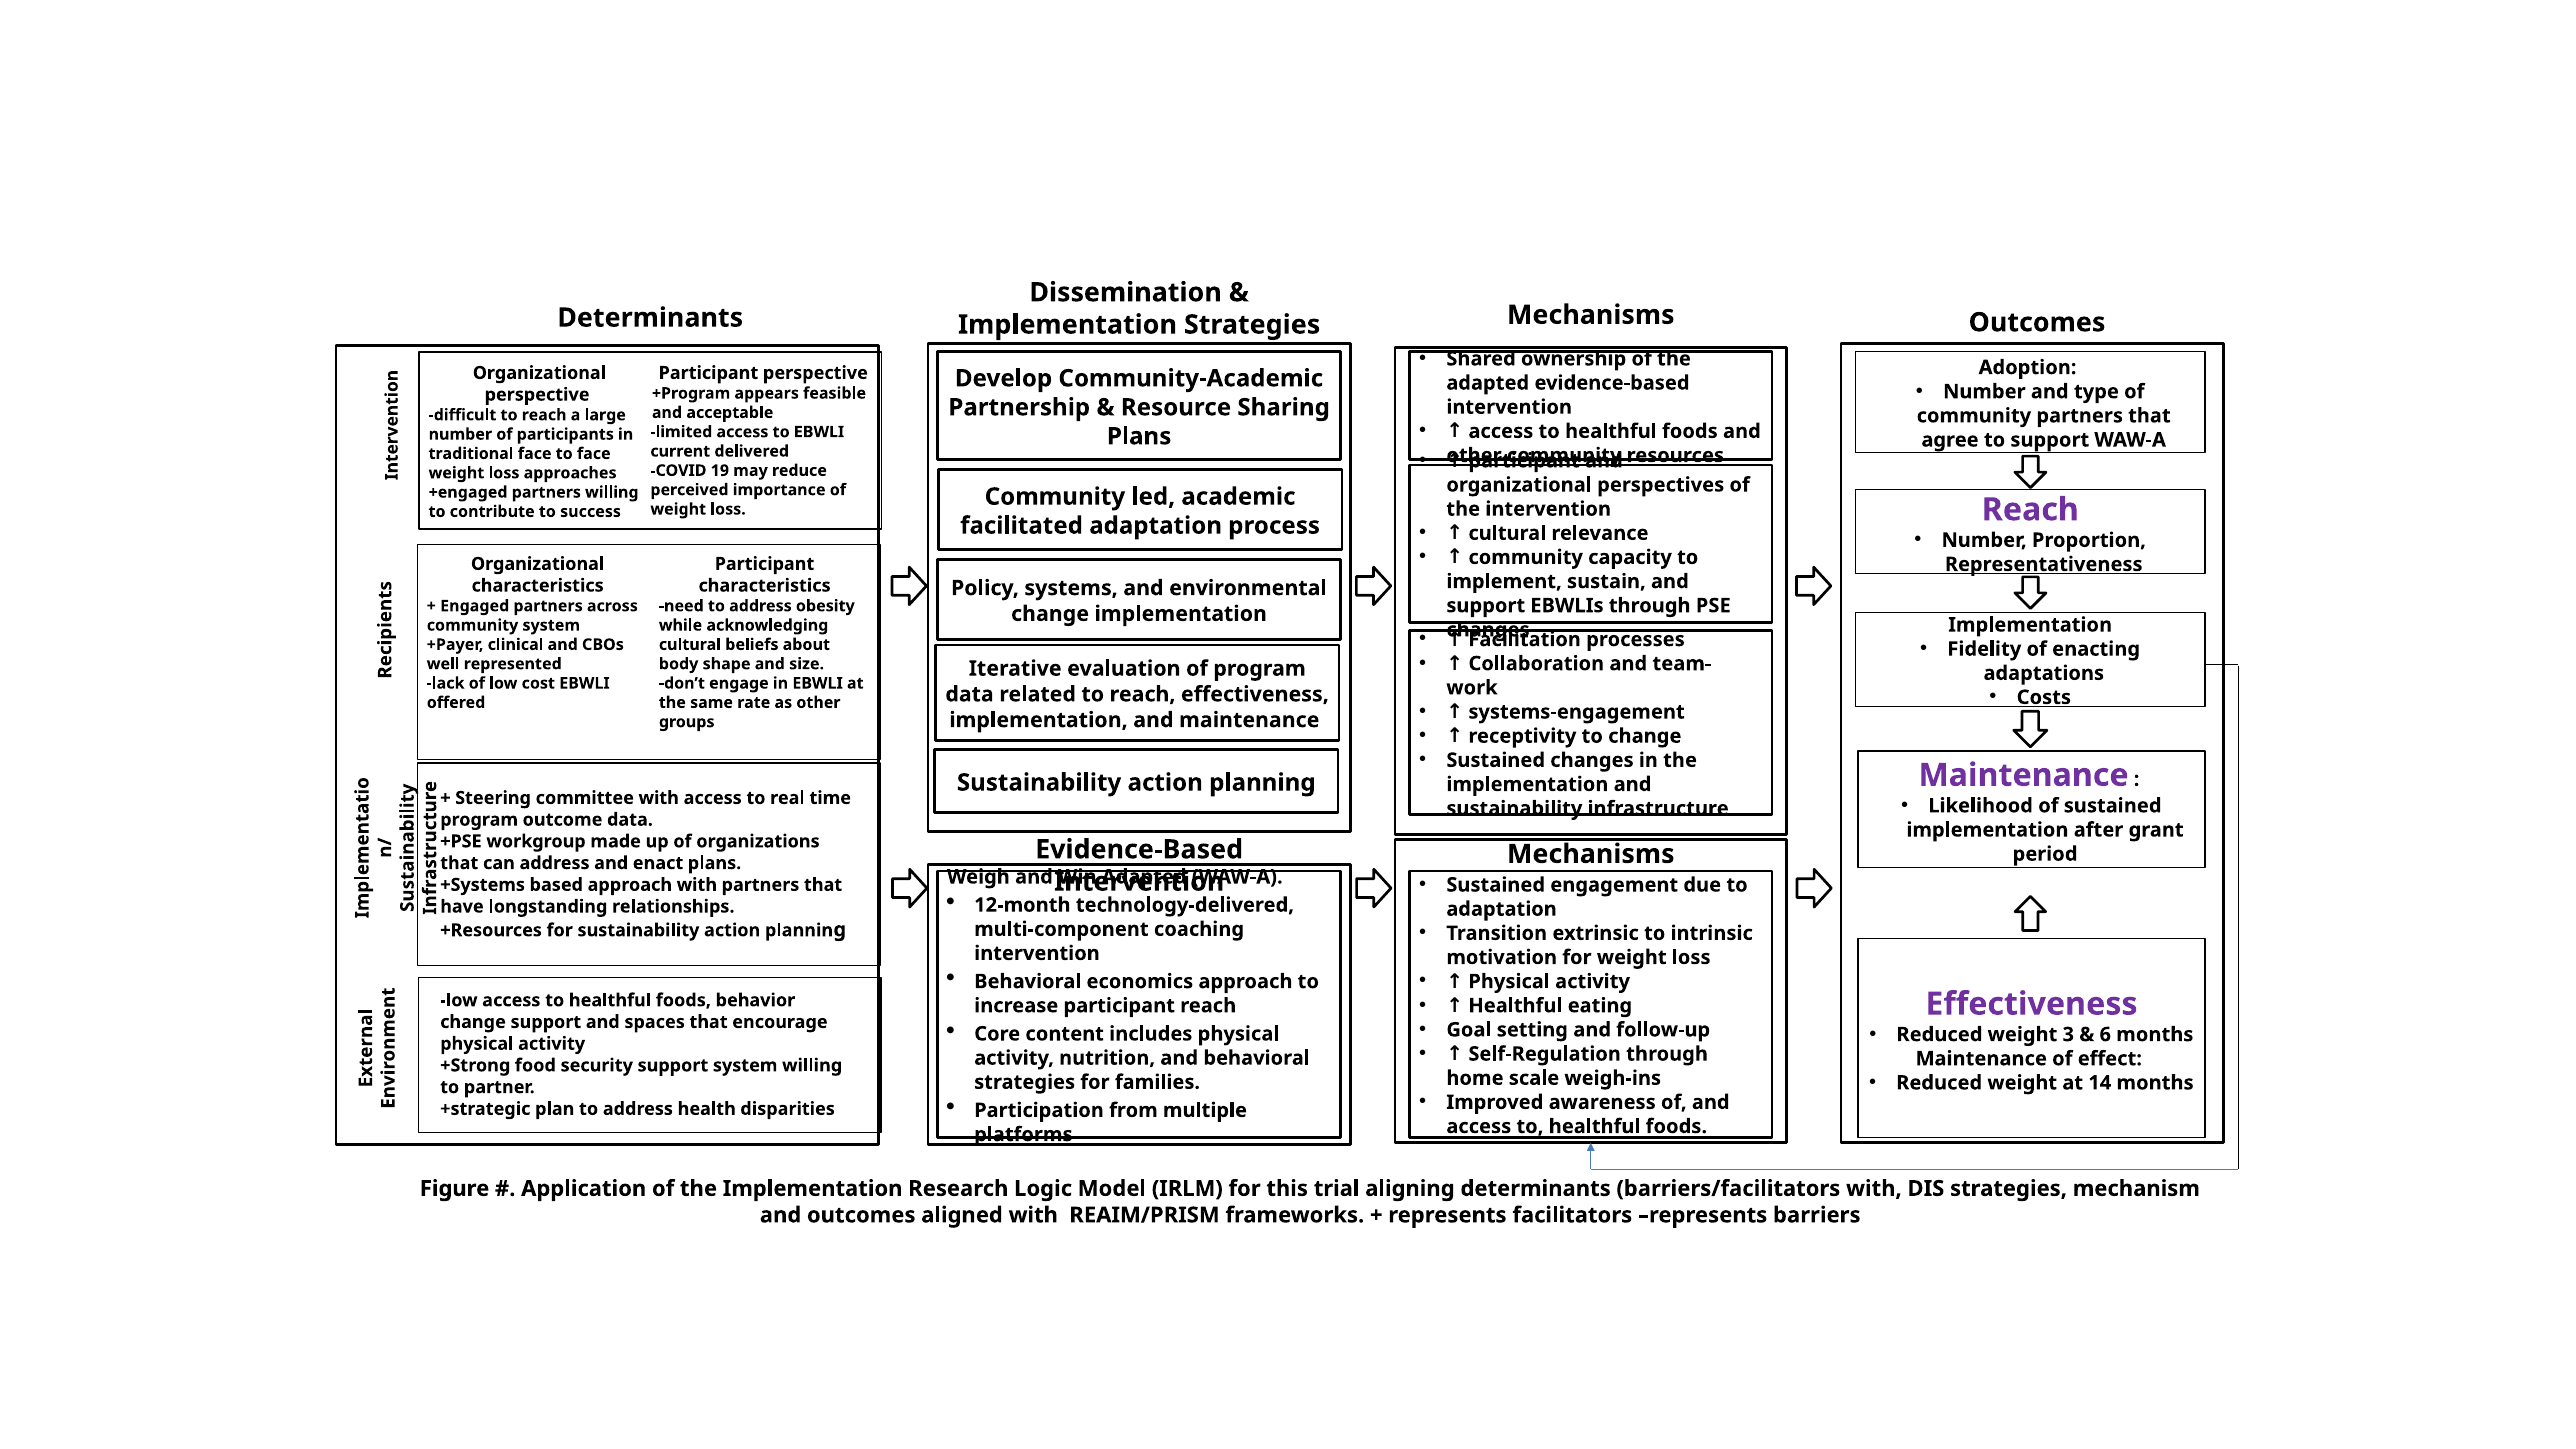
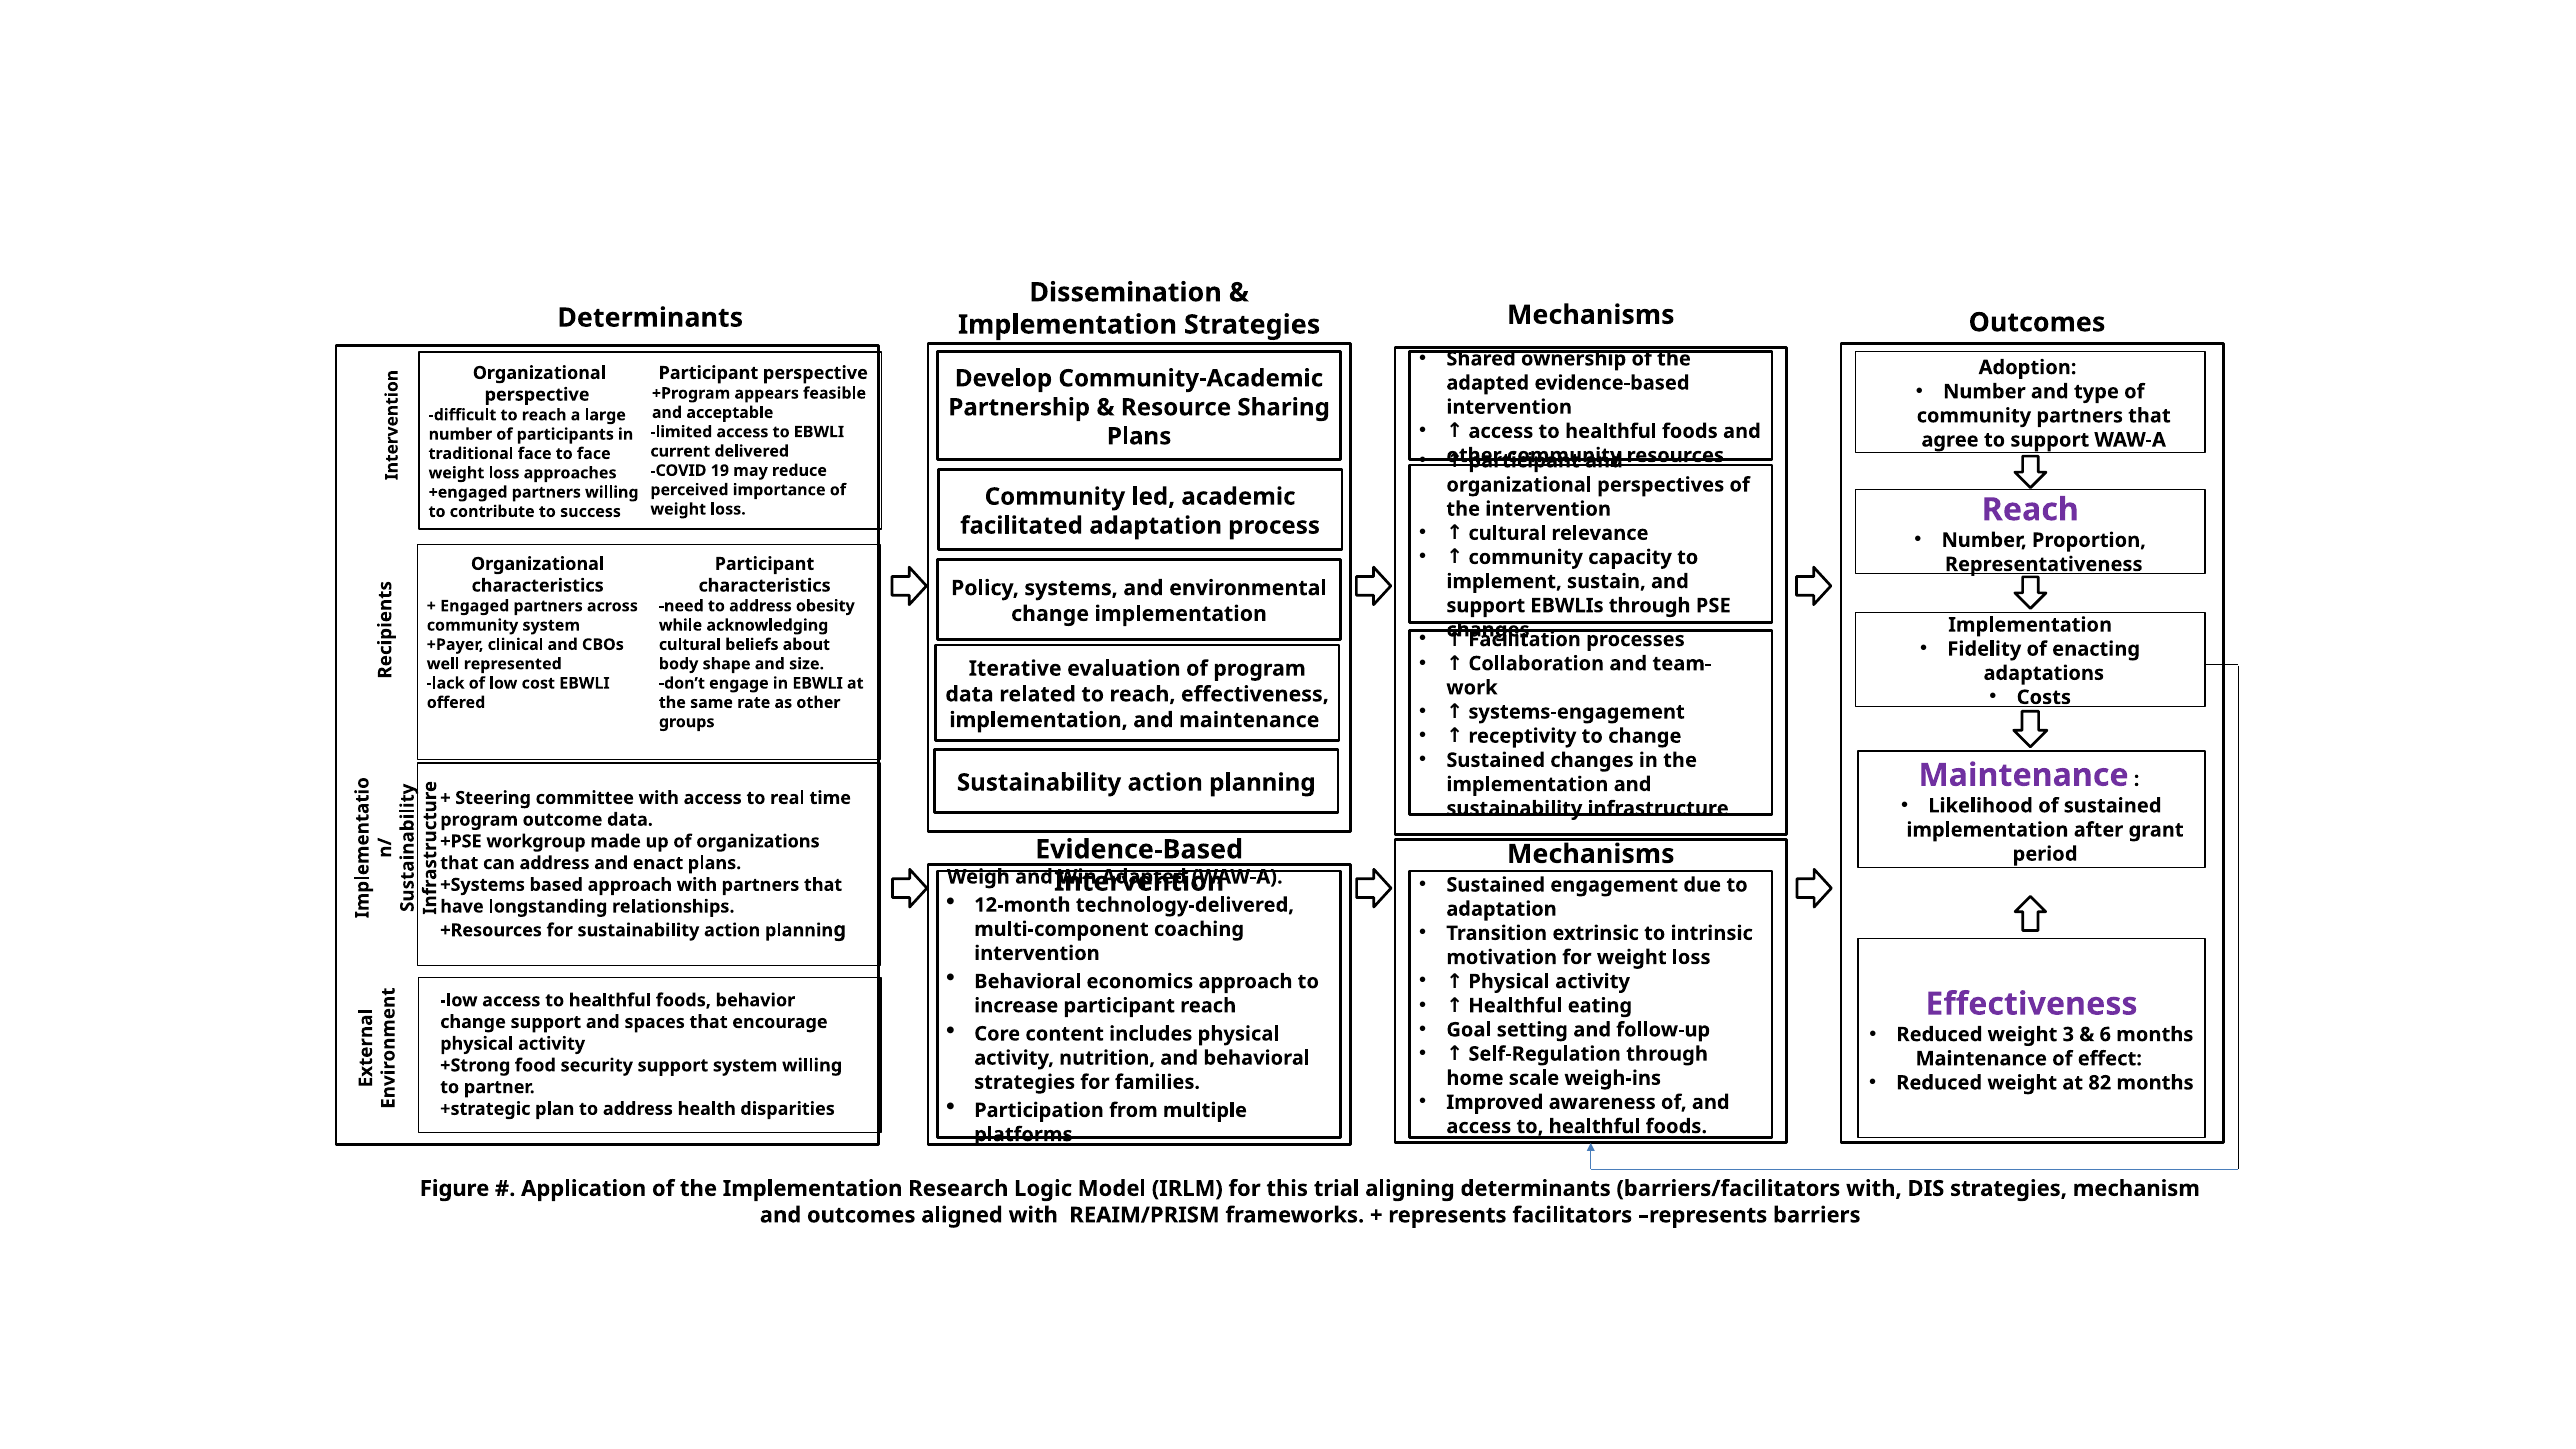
14: 14 -> 82
